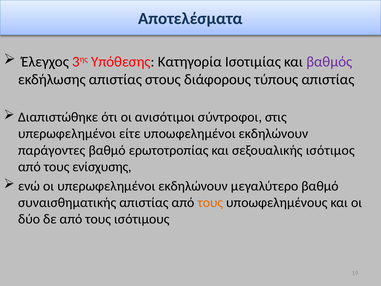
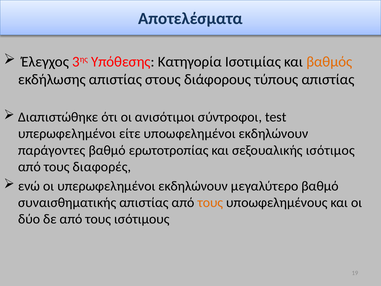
βαθμός colour: purple -> orange
στις: στις -> test
ενίσχυσης: ενίσχυσης -> διαφορές
